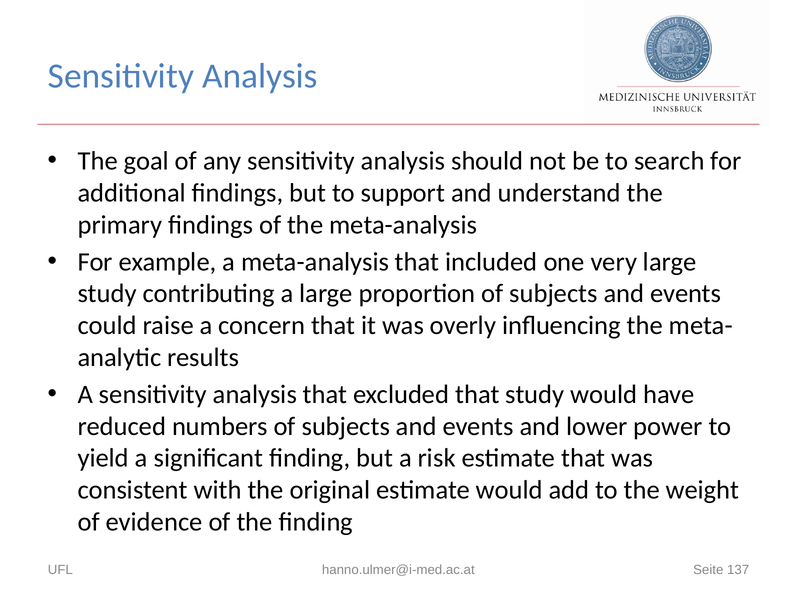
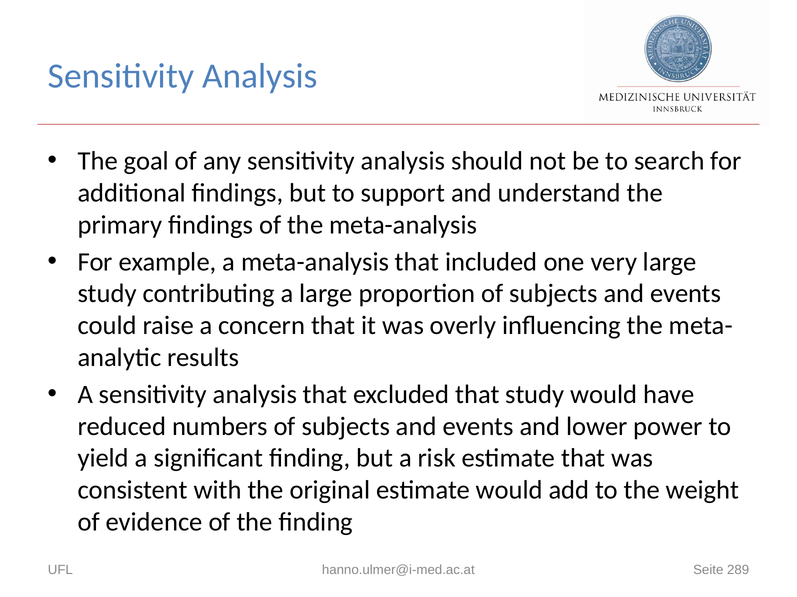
137: 137 -> 289
